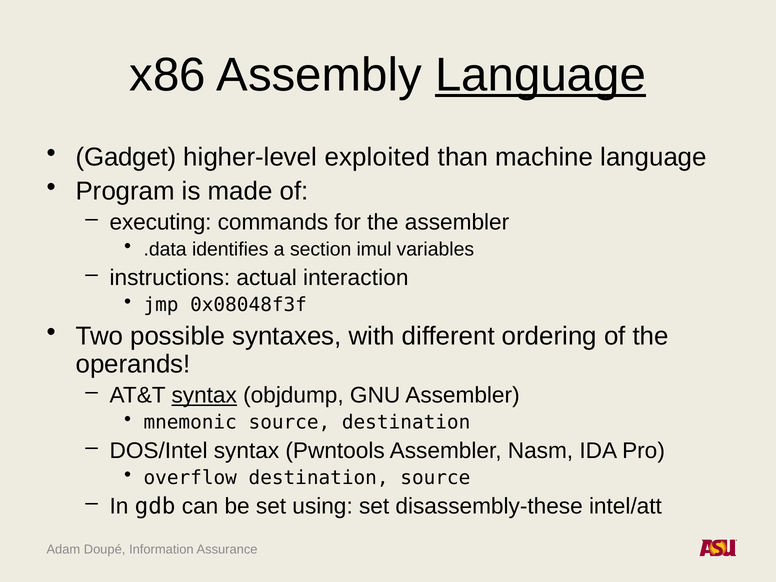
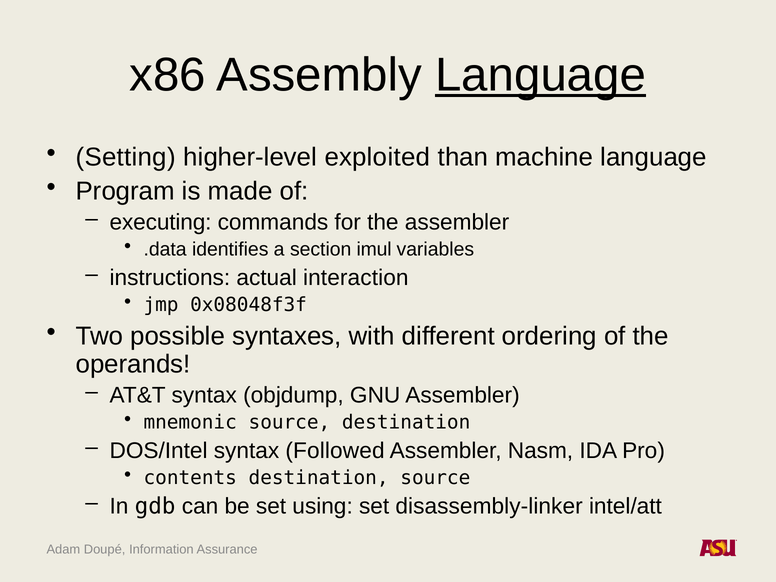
Gadget: Gadget -> Setting
syntax at (204, 395) underline: present -> none
Pwntools: Pwntools -> Followed
overflow: overflow -> contents
disassembly-these: disassembly-these -> disassembly-linker
